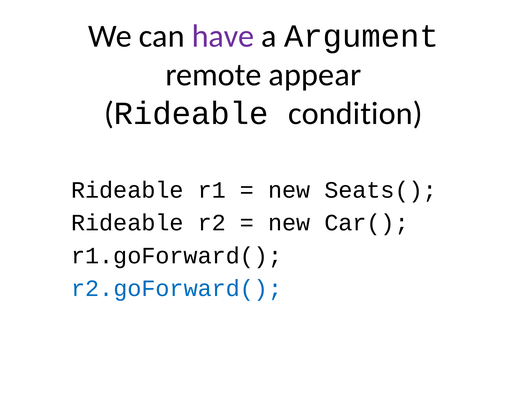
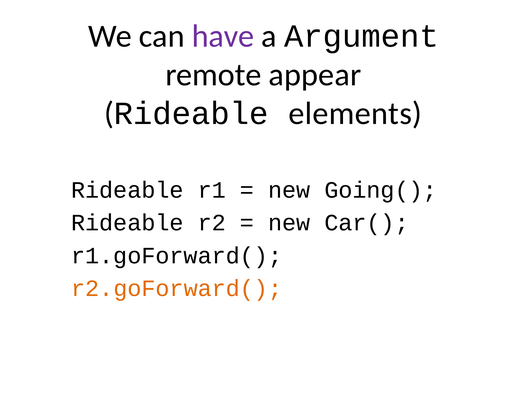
condition: condition -> elements
Seats(: Seats( -> Going(
r2.goForward( colour: blue -> orange
